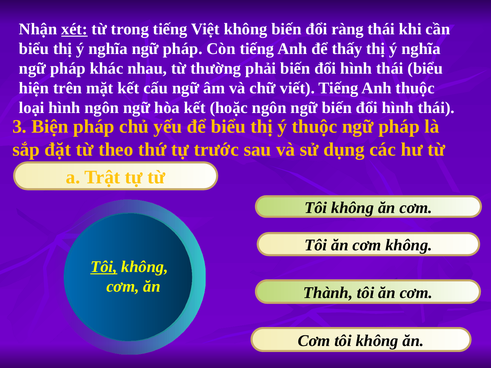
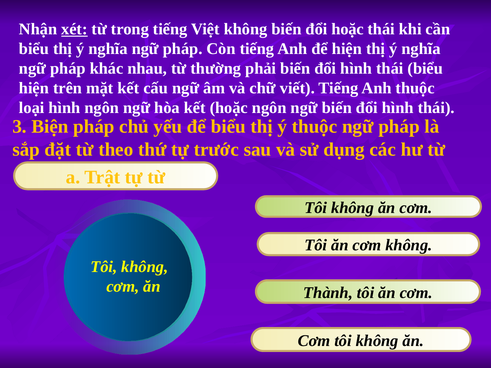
đổi ràng: ràng -> hoặc
để thấy: thấy -> hiện
Tôi at (104, 267) underline: present -> none
